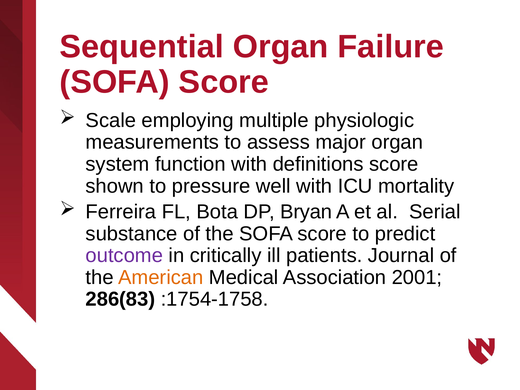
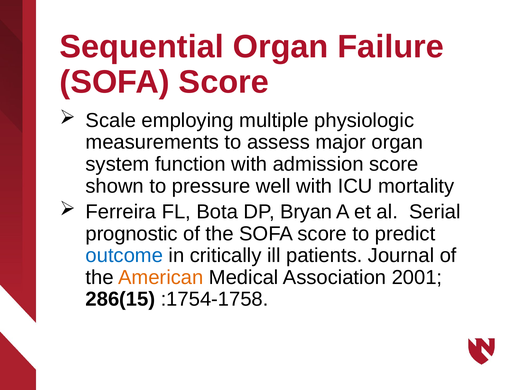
definitions: definitions -> admission
substance: substance -> prognostic
outcome colour: purple -> blue
286(83: 286(83 -> 286(15
